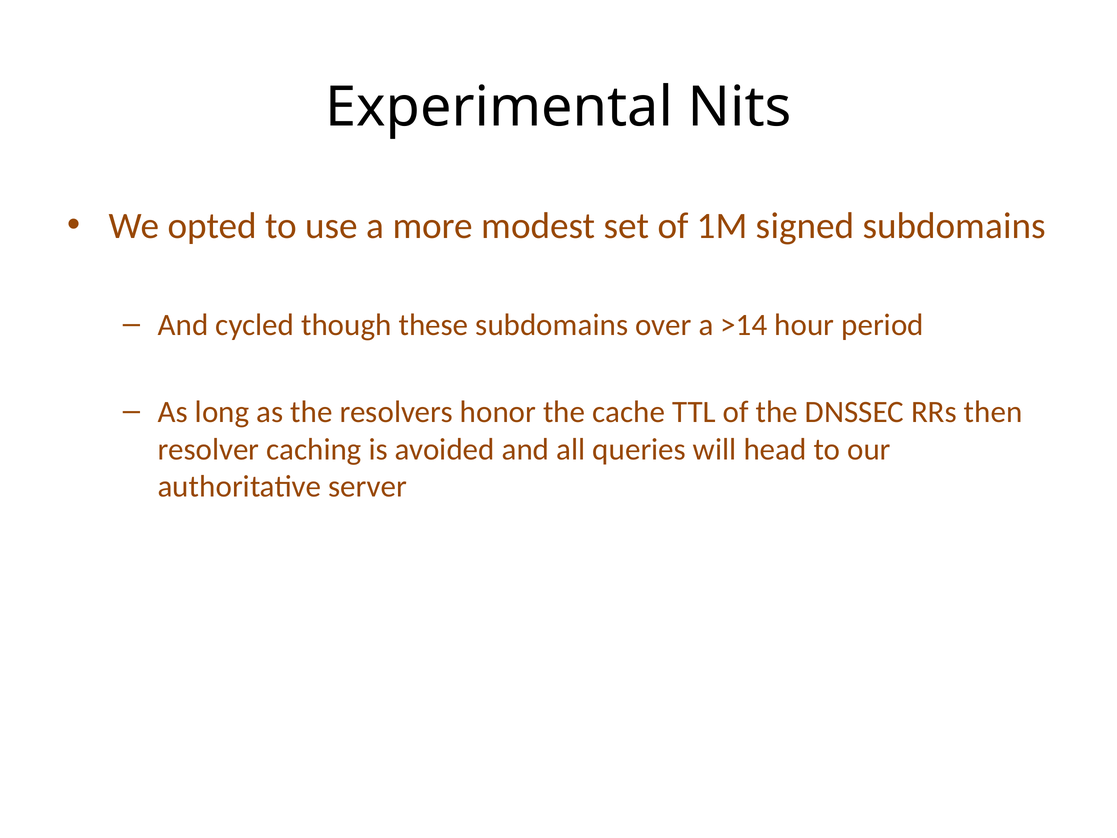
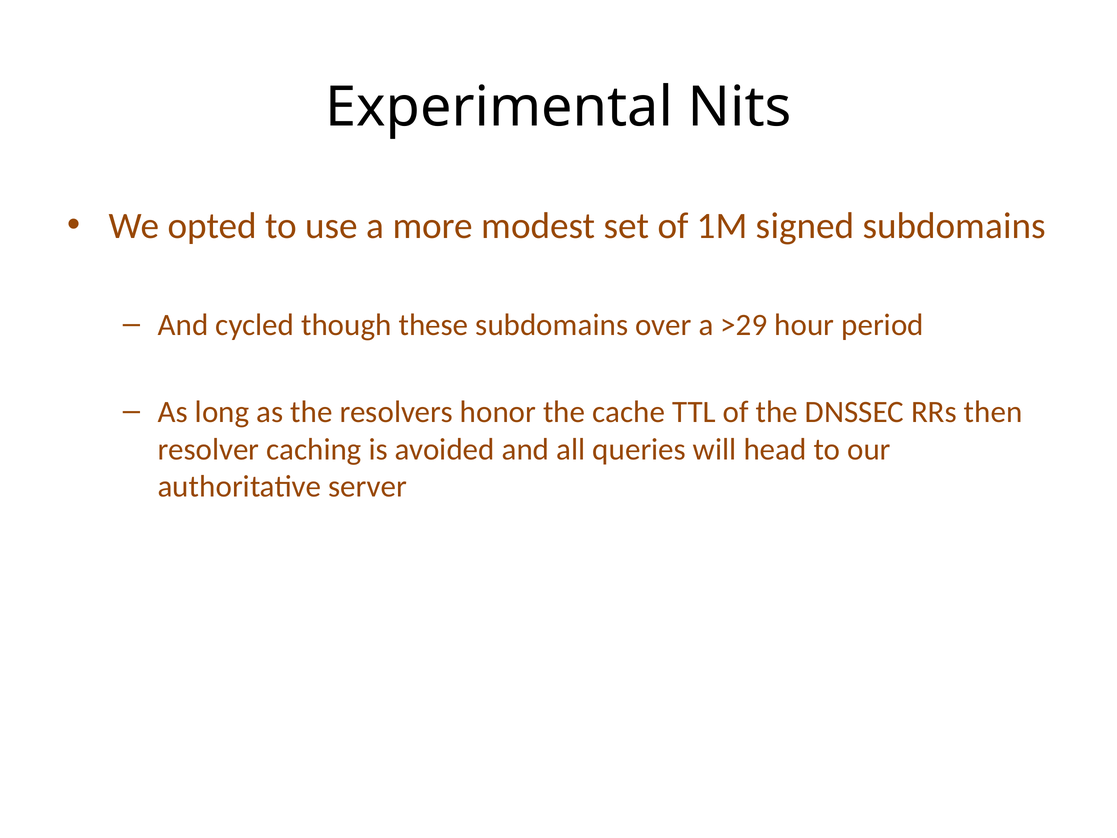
>14: >14 -> >29
